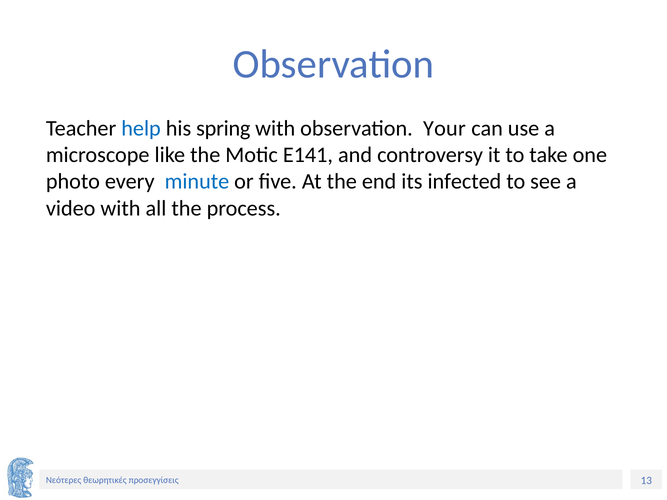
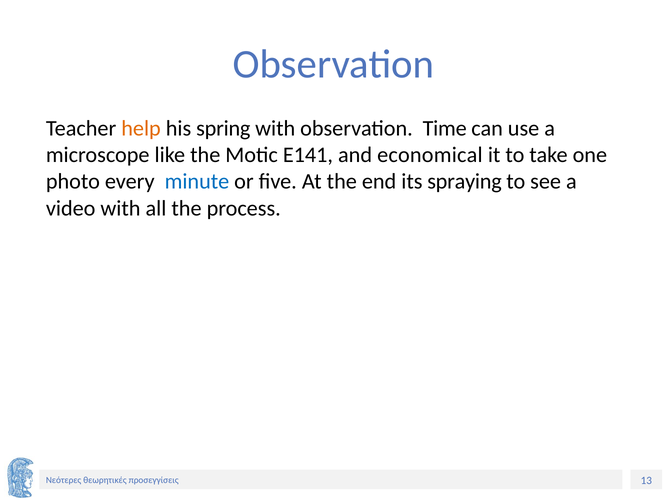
help colour: blue -> orange
Your: Your -> Time
controversy: controversy -> economical
infected: infected -> spraying
